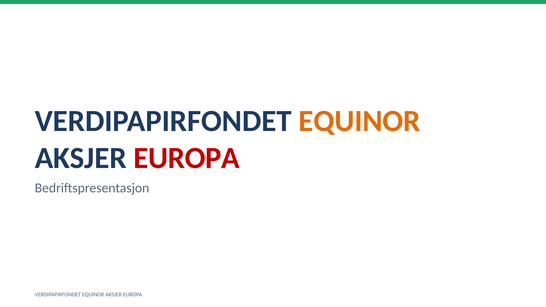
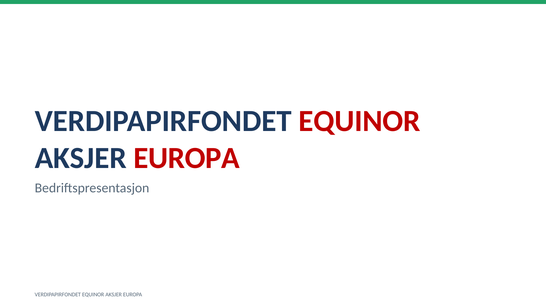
EQUINOR at (360, 121) colour: orange -> red
